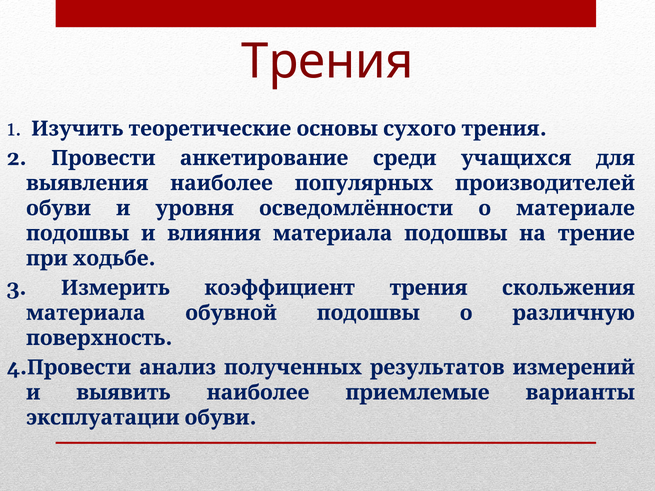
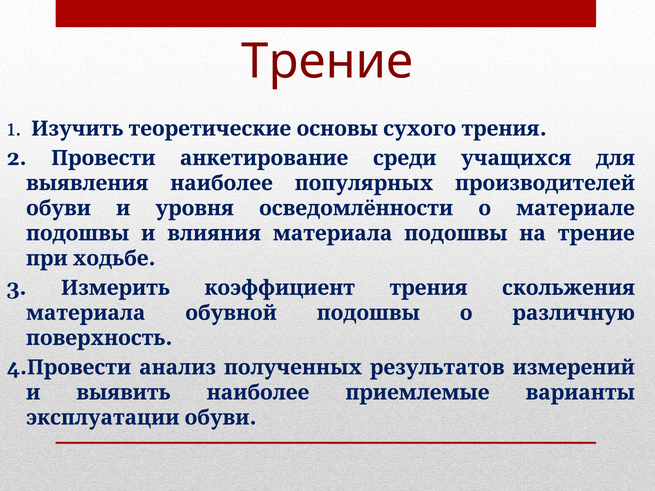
Трения at (328, 62): Трения -> Трение
